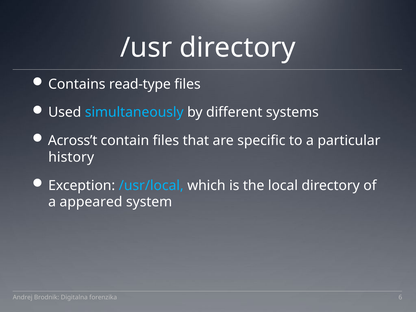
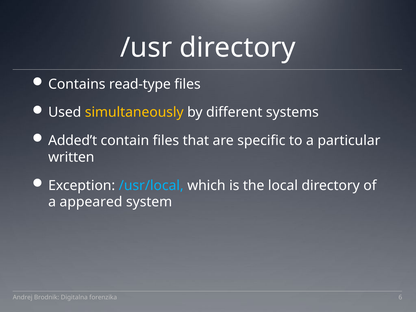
simultaneously colour: light blue -> yellow
Across’t: Across’t -> Added’t
history: history -> written
